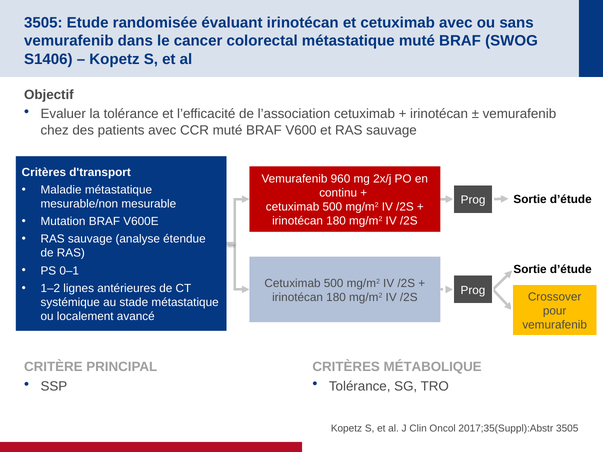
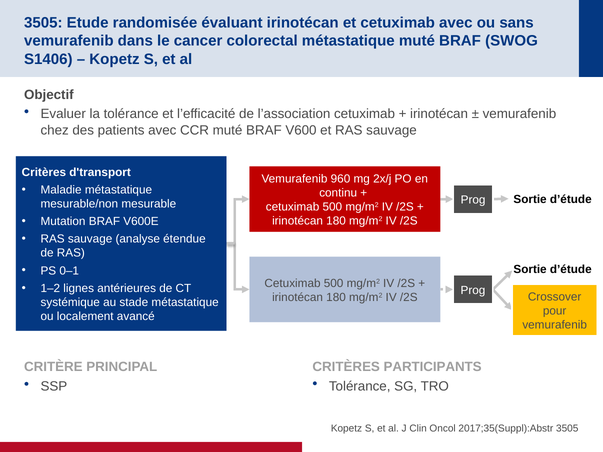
MÉTABOLIQUE: MÉTABOLIQUE -> PARTICIPANTS
